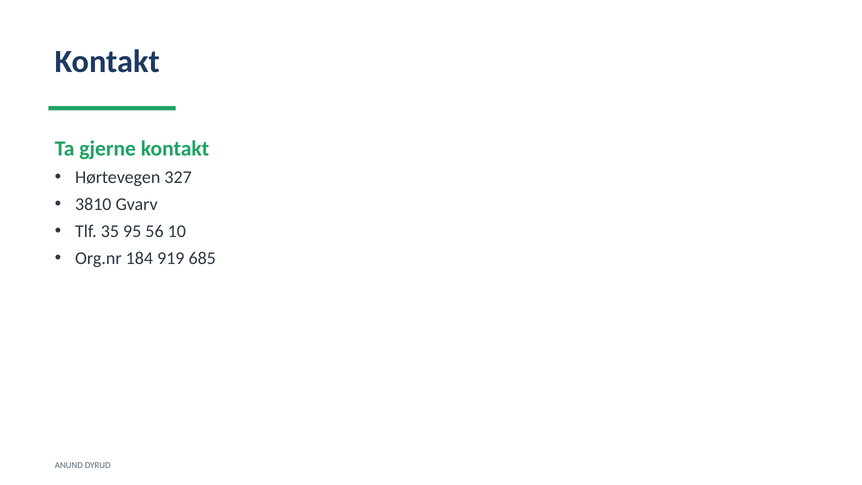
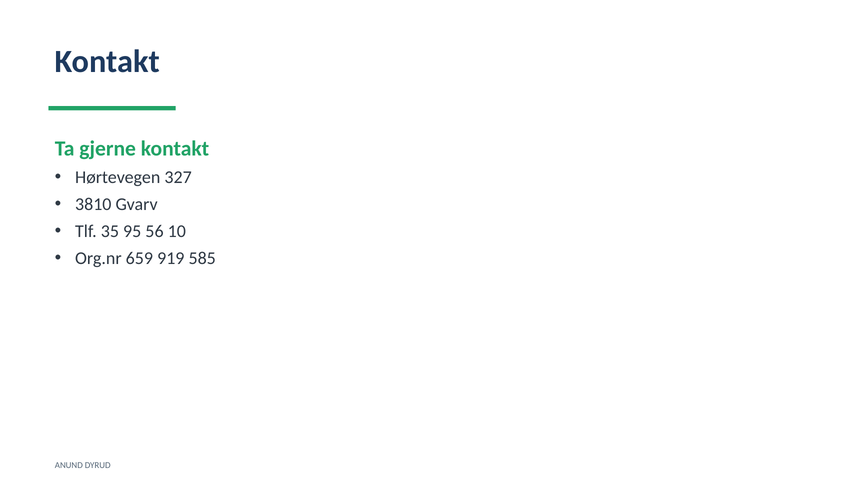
184: 184 -> 659
685: 685 -> 585
